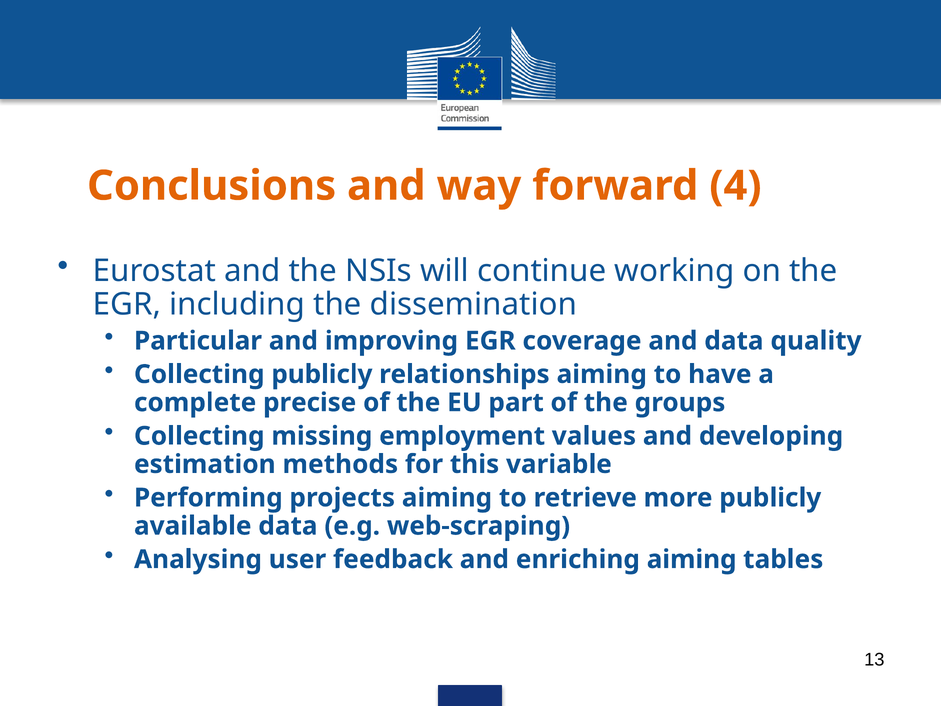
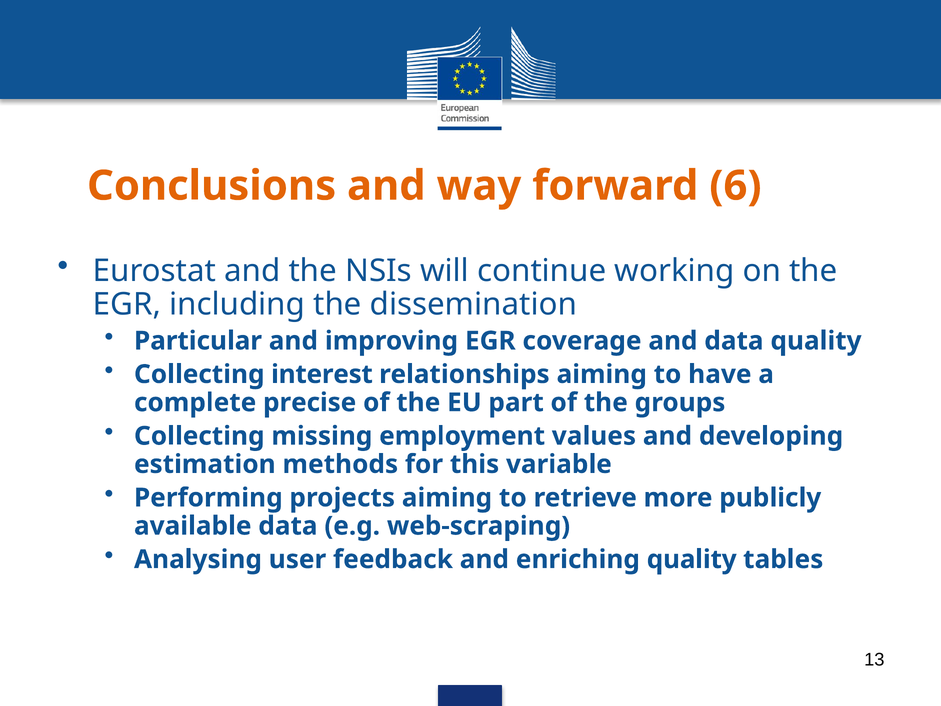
4: 4 -> 6
Collecting publicly: publicly -> interest
enriching aiming: aiming -> quality
